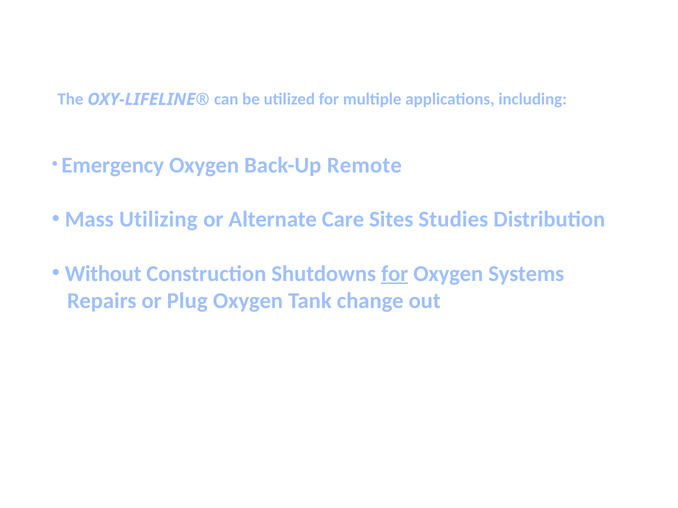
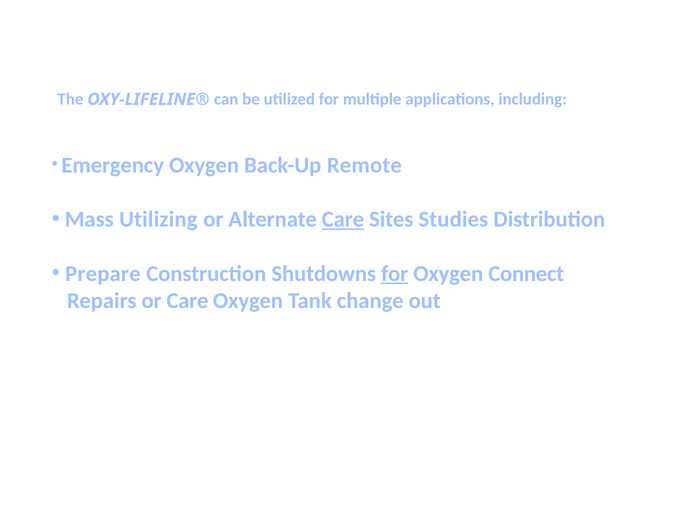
Care at (343, 220) underline: none -> present
Without: Without -> Prepare
Systems: Systems -> Connect
or Plug: Plug -> Care
